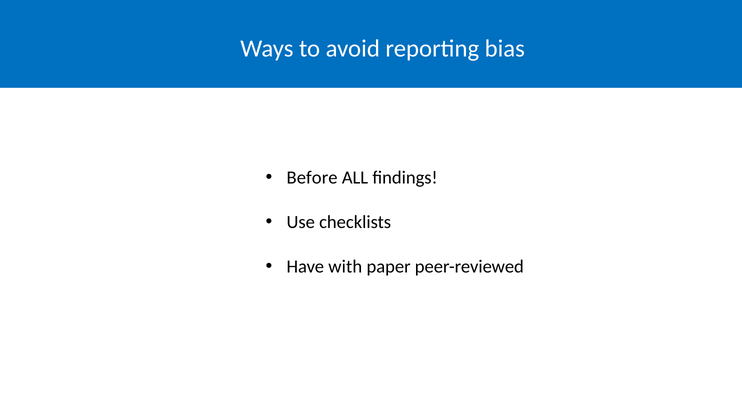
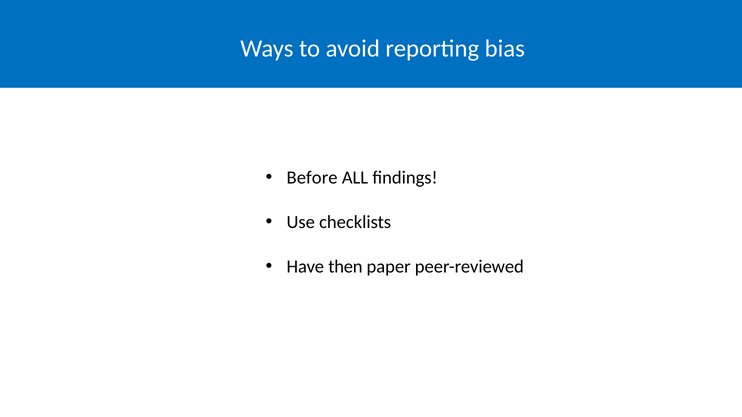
with: with -> then
